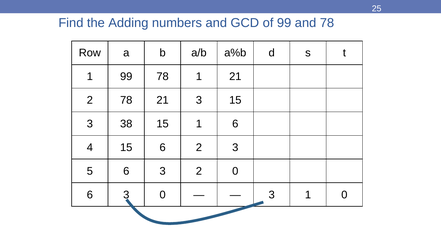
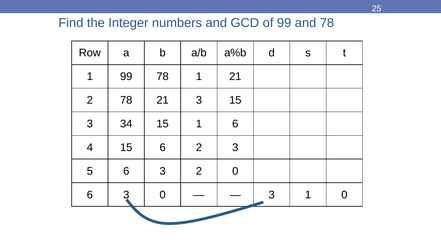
Adding: Adding -> Integer
38: 38 -> 34
